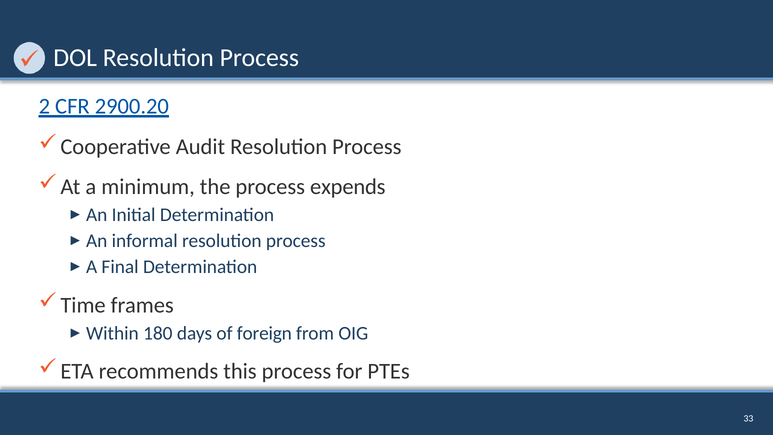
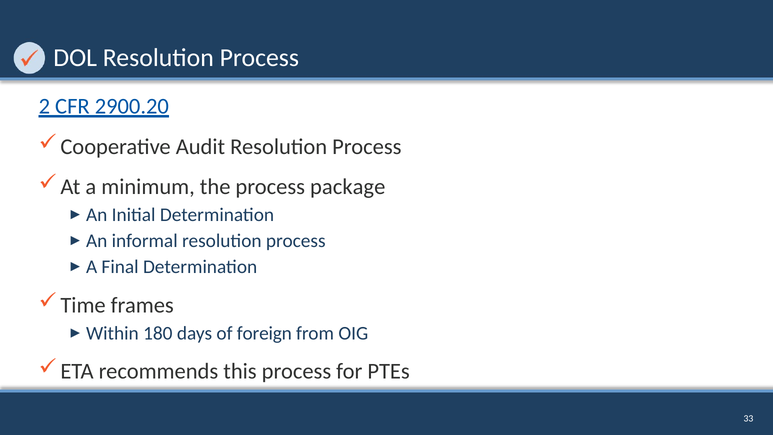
expends: expends -> package
